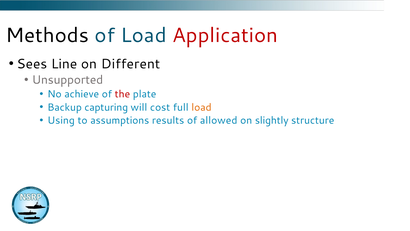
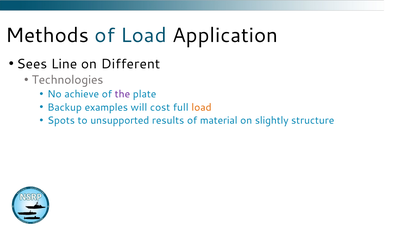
Application colour: red -> black
Unsupported: Unsupported -> Technologies
the colour: red -> purple
capturing: capturing -> examples
Using: Using -> Spots
assumptions: assumptions -> unsupported
allowed: allowed -> material
